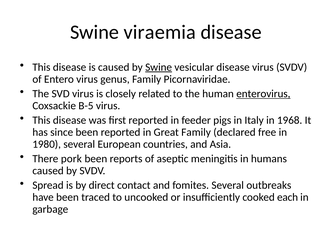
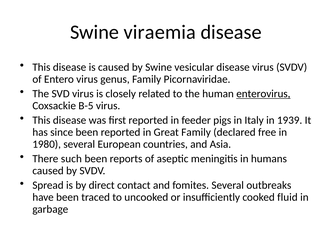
Swine at (159, 67) underline: present -> none
1968: 1968 -> 1939
pork: pork -> such
each: each -> fluid
